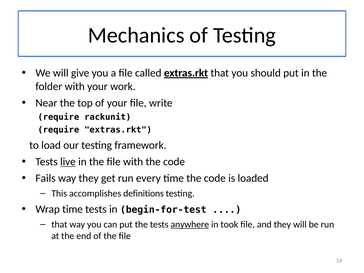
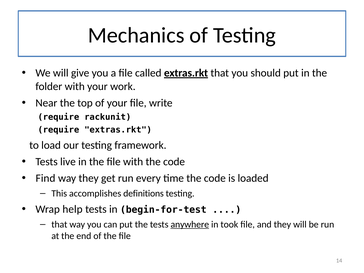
live underline: present -> none
Fails: Fails -> Find
Wrap time: time -> help
